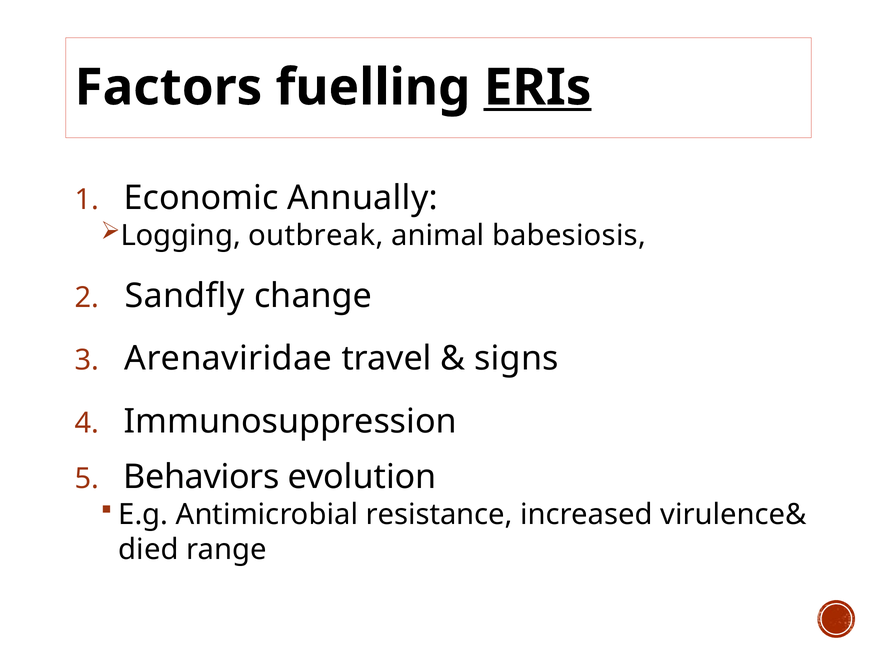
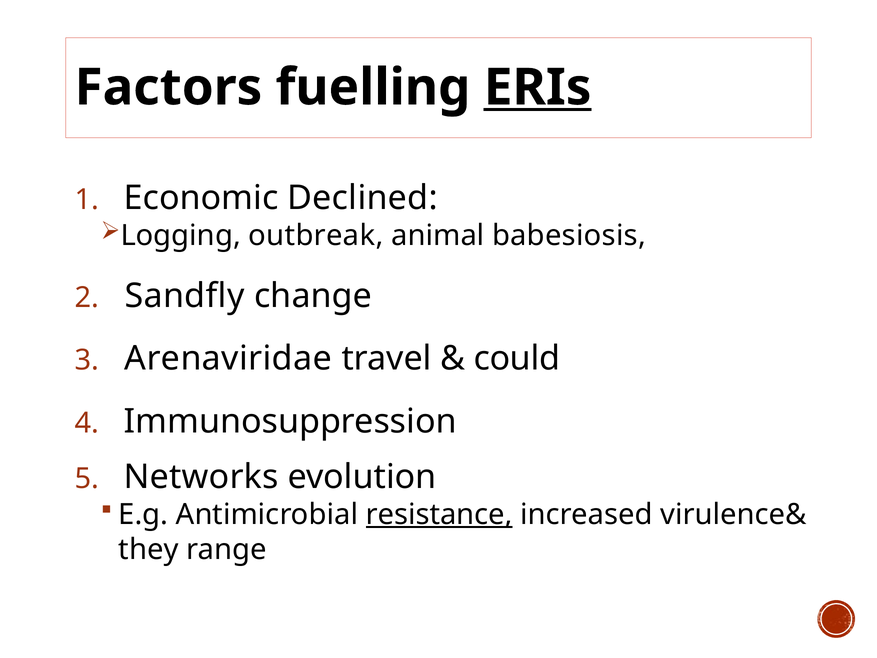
Annually: Annually -> Declined
signs: signs -> could
Behaviors: Behaviors -> Networks
resistance underline: none -> present
died: died -> they
